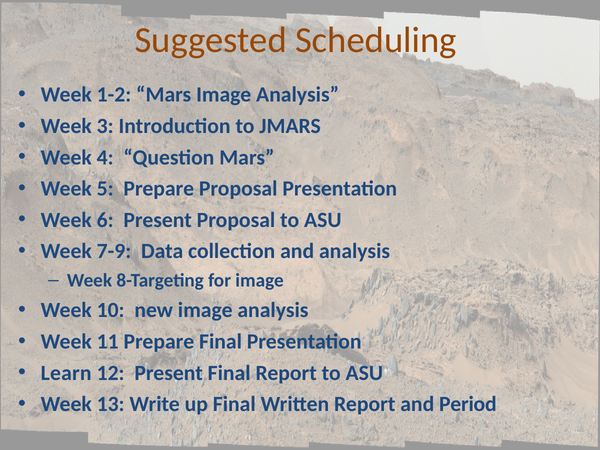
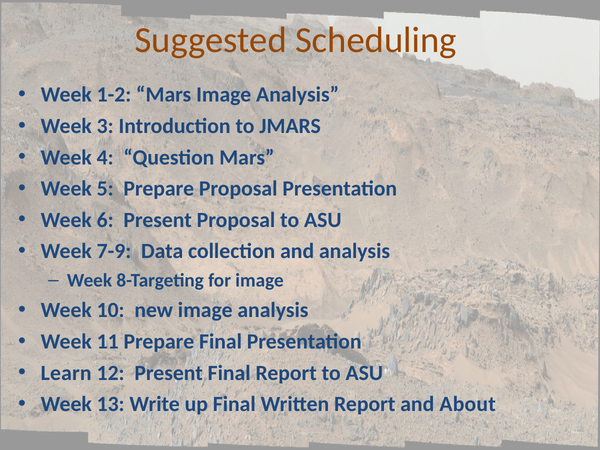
Period: Period -> About
